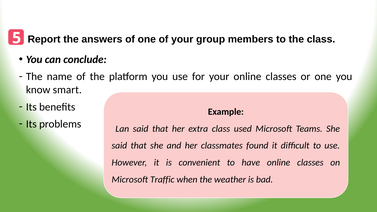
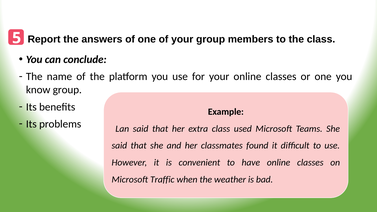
know smart: smart -> group
